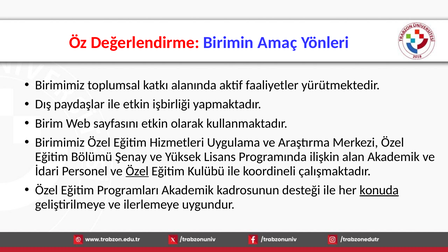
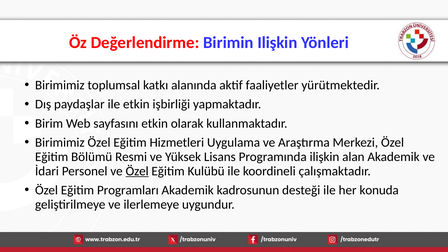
Birimin Amaç: Amaç -> Ilişkin
Şenay: Şenay -> Resmi
konuda underline: present -> none
